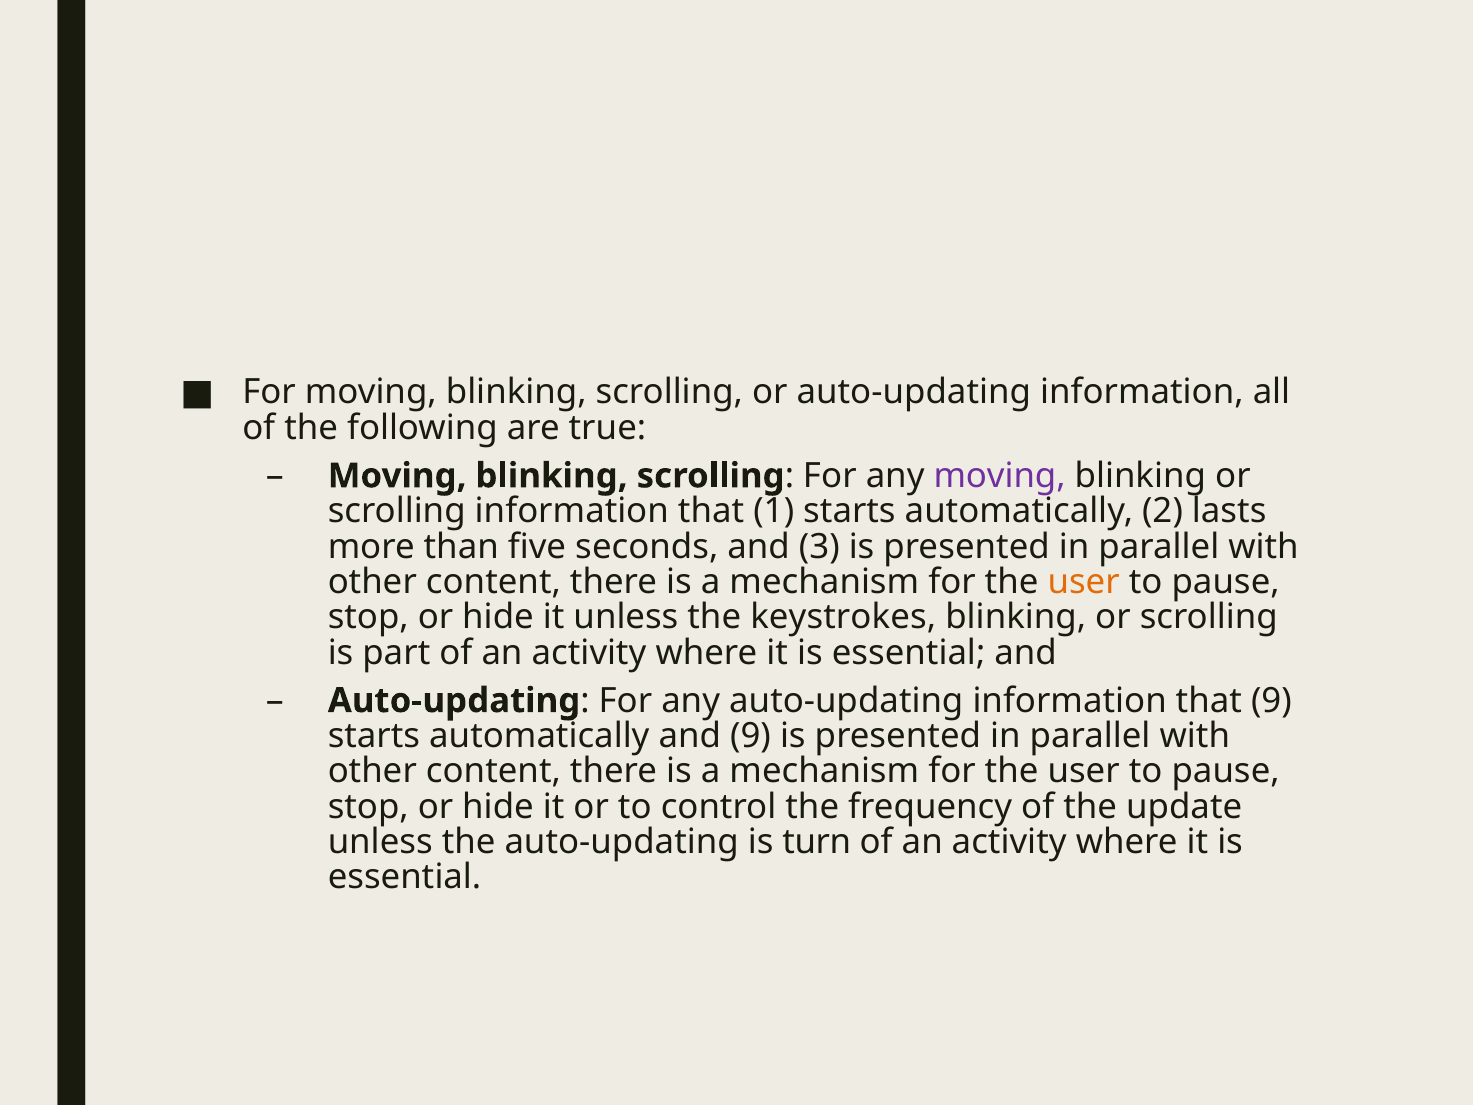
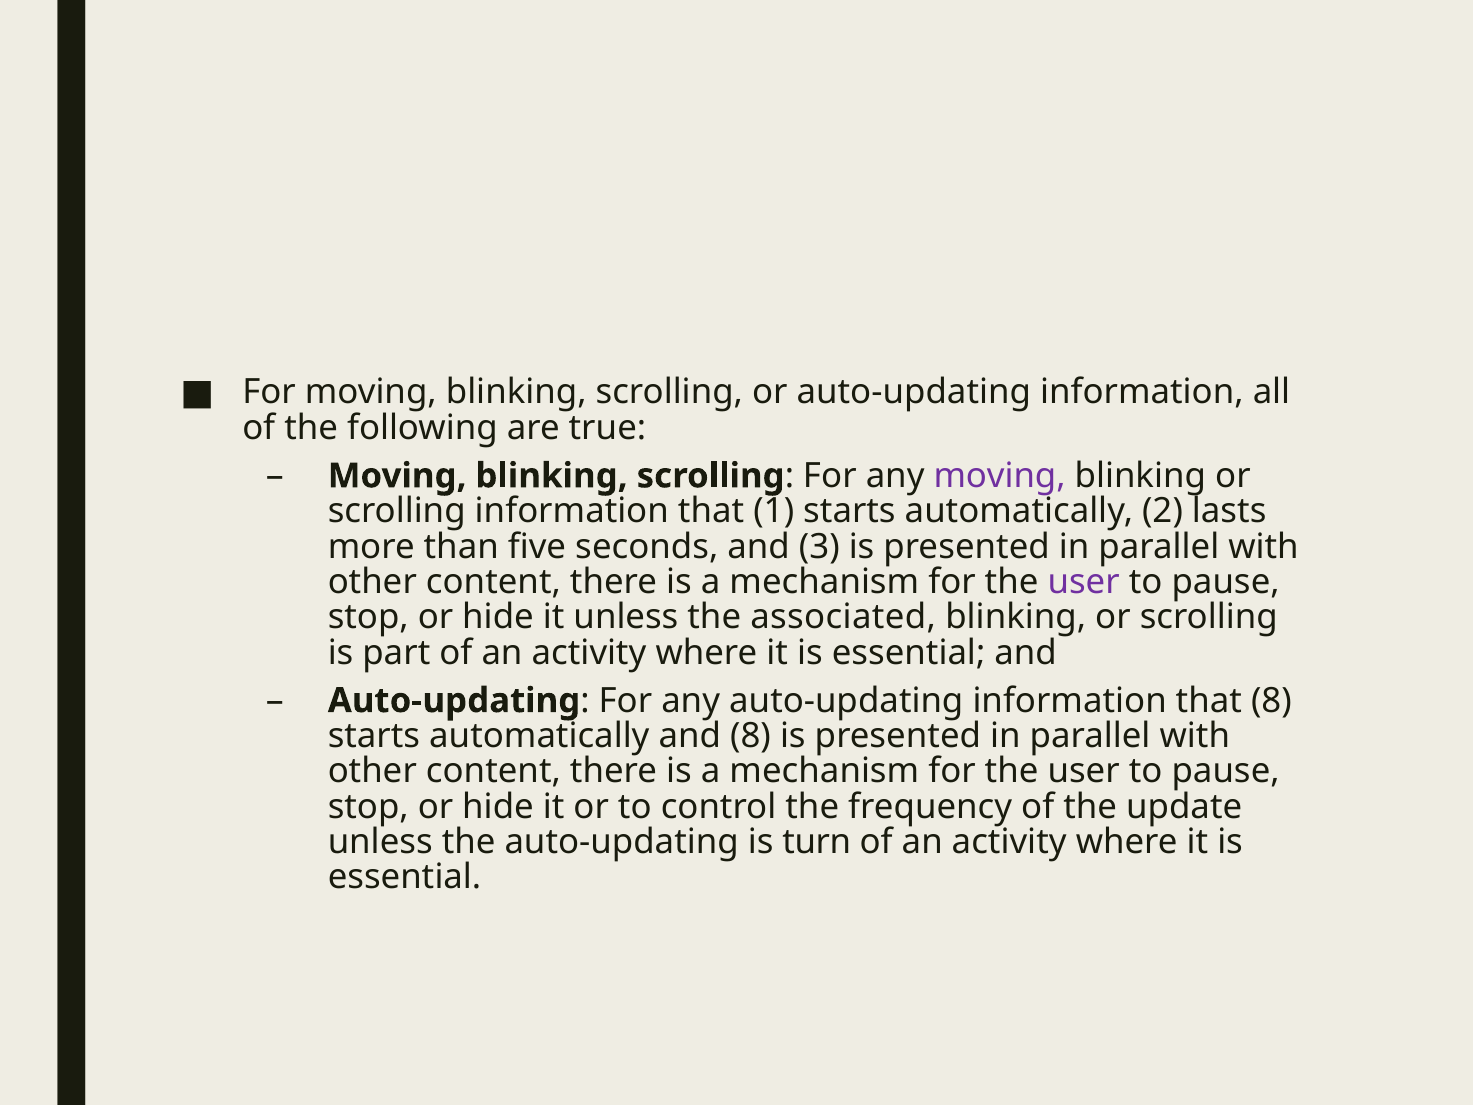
user at (1084, 582) colour: orange -> purple
keystrokes: keystrokes -> associated
that 9: 9 -> 8
and 9: 9 -> 8
